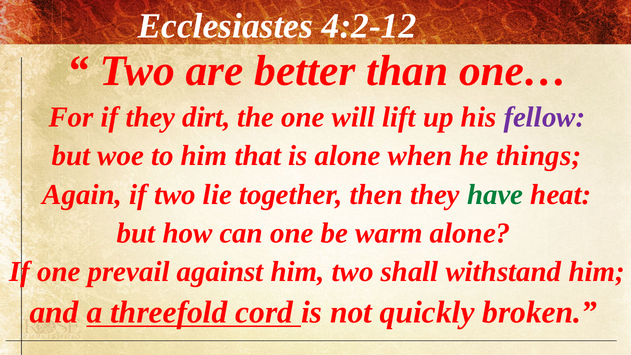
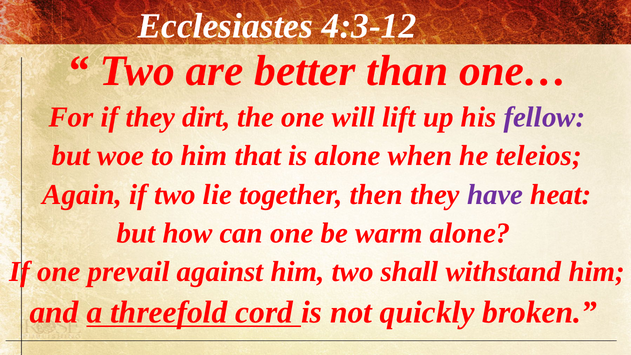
4:2-12: 4:2-12 -> 4:3-12
things: things -> teleios
have colour: green -> purple
